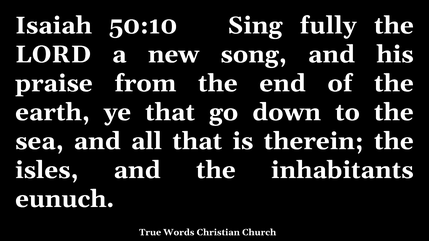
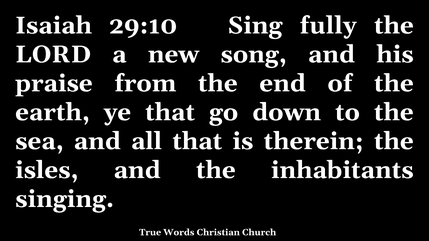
50:10: 50:10 -> 29:10
eunuch: eunuch -> singing
